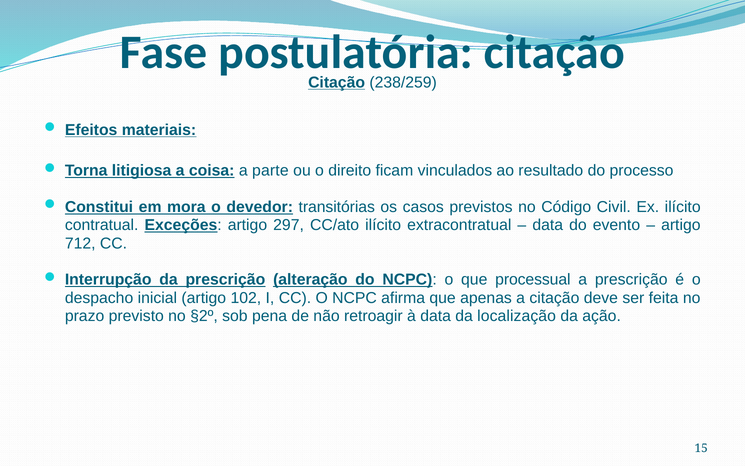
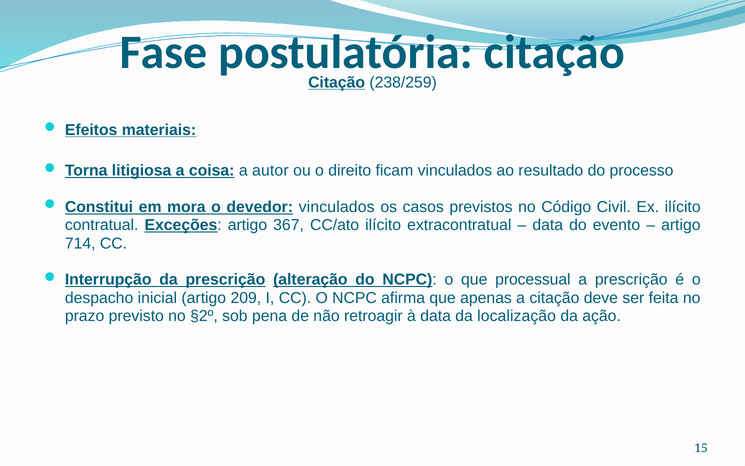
parte: parte -> autor
devedor transitórias: transitórias -> vinculados
297: 297 -> 367
712: 712 -> 714
102: 102 -> 209
